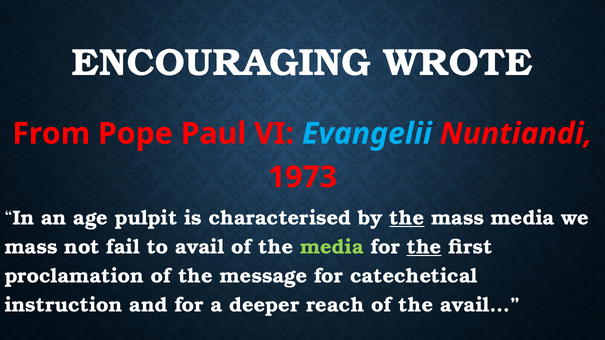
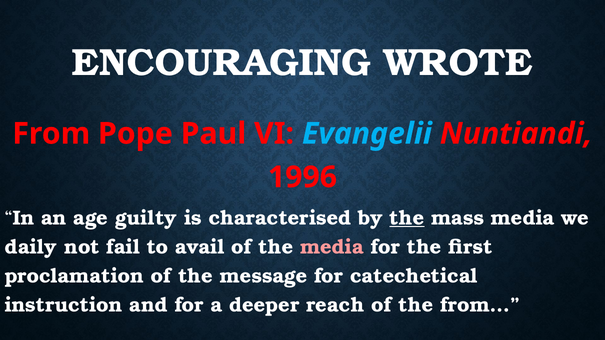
1973: 1973 -> 1996
pulpit: pulpit -> guilty
mass at (31, 247): mass -> daily
media at (332, 247) colour: light green -> pink
the at (424, 247) underline: present -> none
avail…: avail… -> from…
